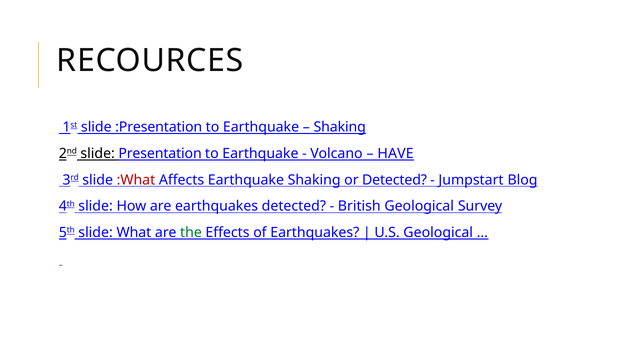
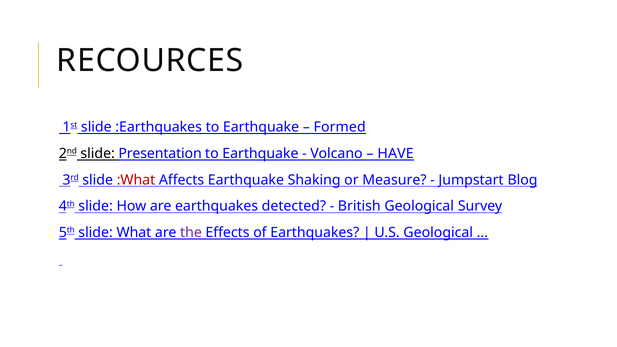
:Presentation: :Presentation -> :Earthquakes
Shaking at (340, 127): Shaking -> Formed
or Detected: Detected -> Measure
the colour: green -> purple
